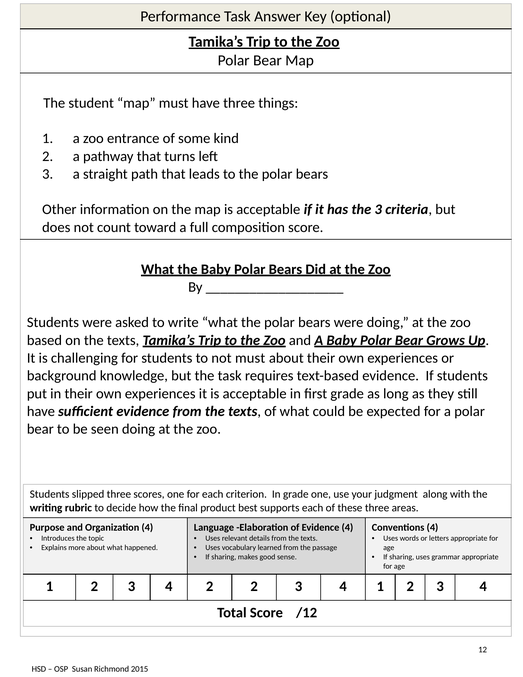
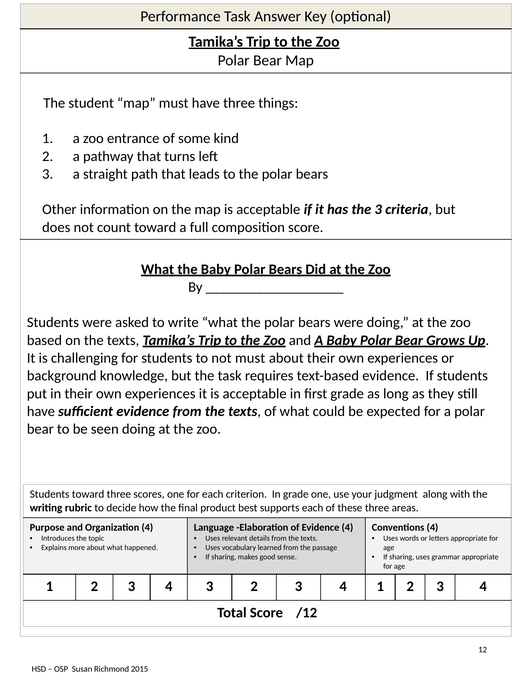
Students slipped: slipped -> toward
4 2: 2 -> 3
